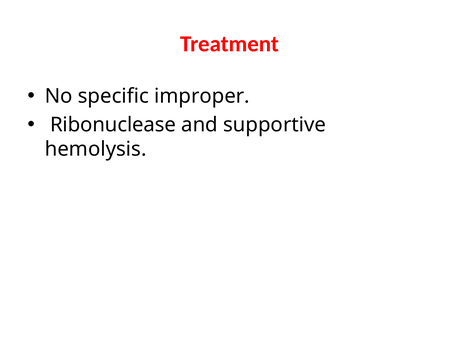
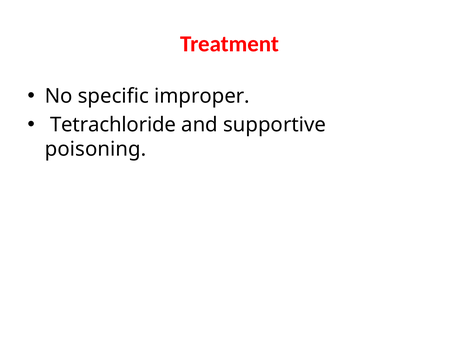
Ribonuclease: Ribonuclease -> Tetrachloride
hemolysis: hemolysis -> poisoning
